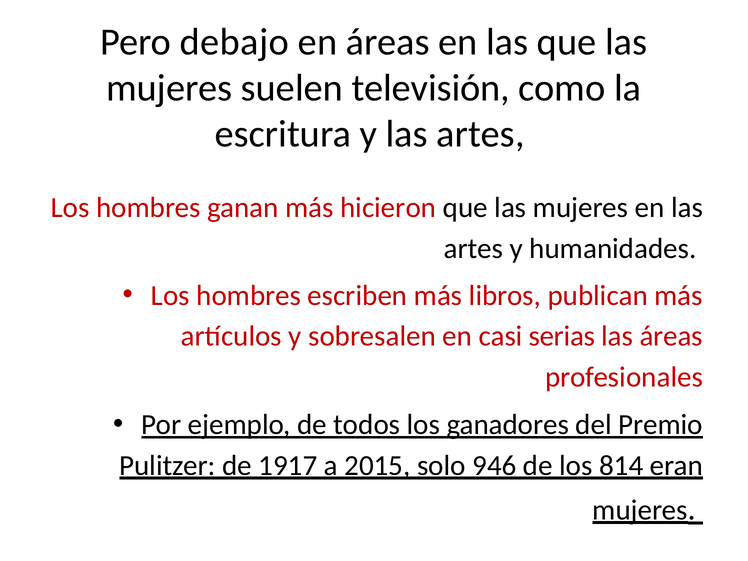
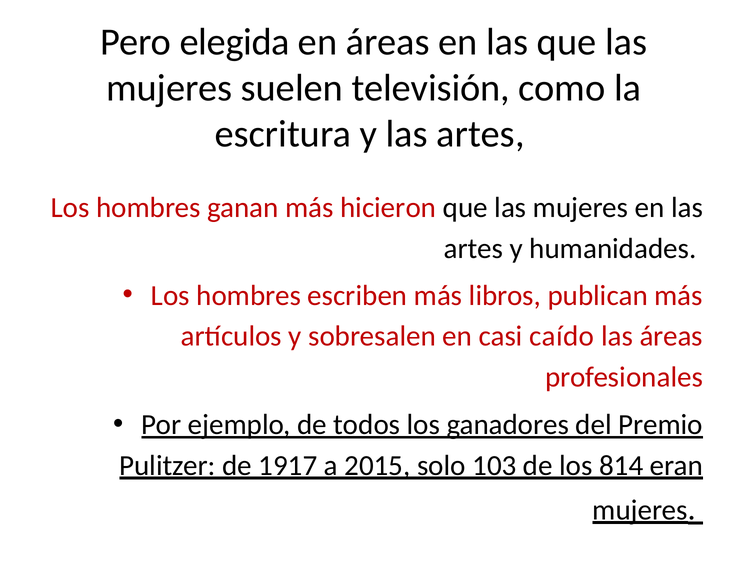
debajo: debajo -> elegida
serias: serias -> caído
946: 946 -> 103
